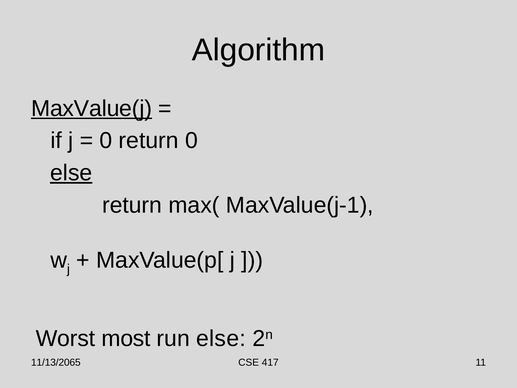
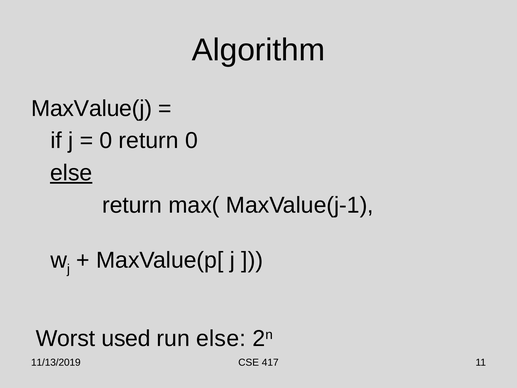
MaxValue(j underline: present -> none
most: most -> used
11/13/2065: 11/13/2065 -> 11/13/2019
